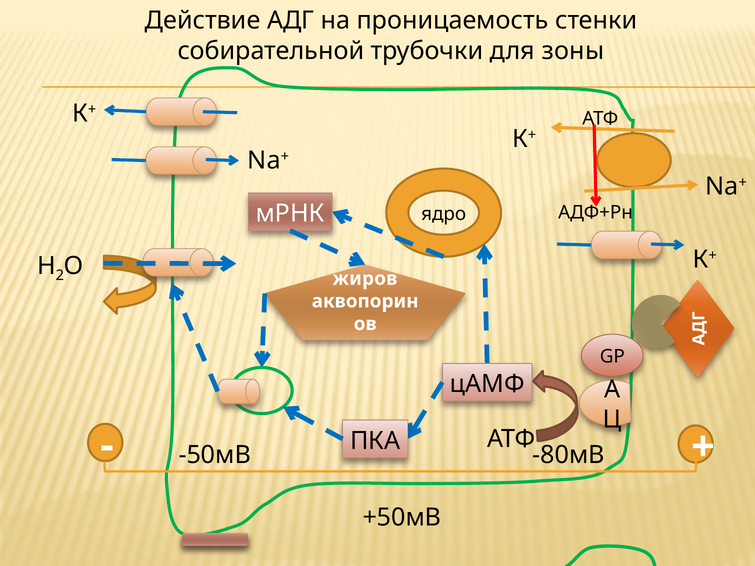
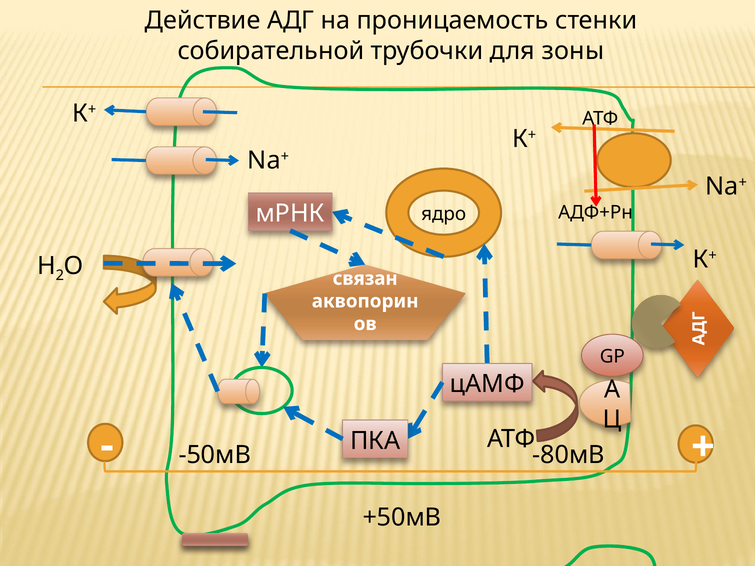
жиров: жиров -> связан
